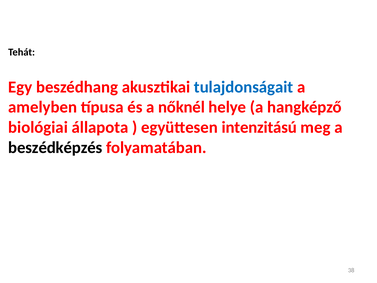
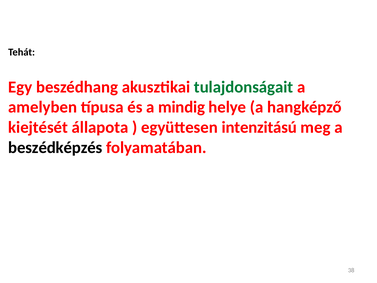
tulajdonságait colour: blue -> green
nőknél: nőknél -> mindig
biológiai: biológiai -> kiejtését
